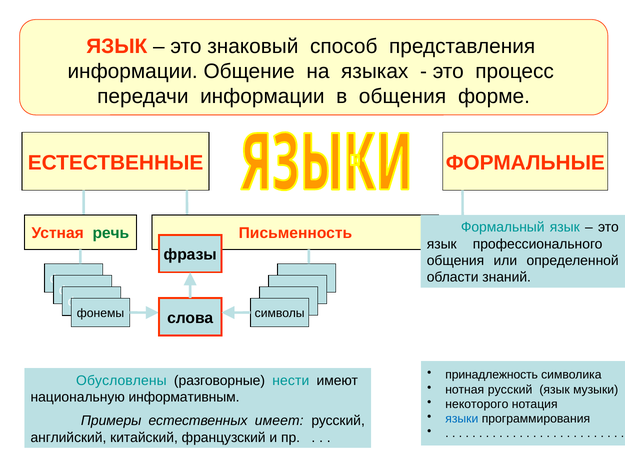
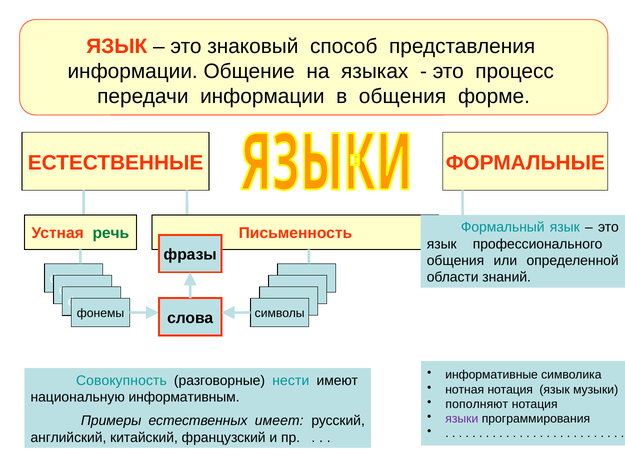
принадлежность: принадлежность -> информативные
Обусловлены: Обусловлены -> Совокупность
нотная русский: русский -> нотация
некоторого: некоторого -> пополняют
языки colour: blue -> purple
